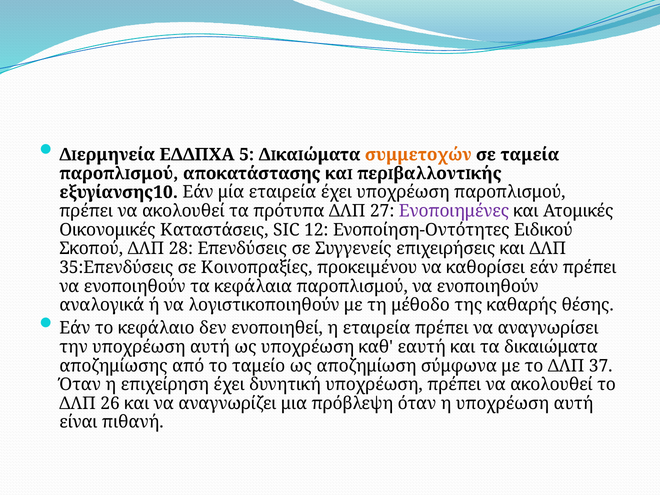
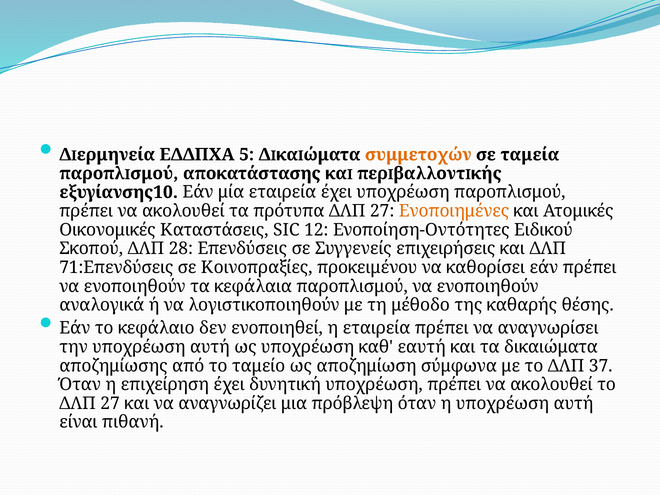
Ενοποιημένες colour: purple -> orange
35:Επενδύσεις: 35:Επενδύσεις -> 71:Επενδύσεις
26 at (110, 403): 26 -> 27
